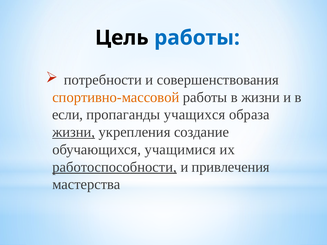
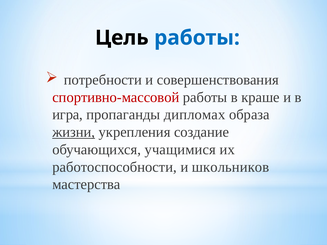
спортивно-массовой colour: orange -> red
в жизни: жизни -> краше
если: если -> игра
учащихся: учащихся -> дипломах
работоспособности underline: present -> none
привлечения: привлечения -> школьников
